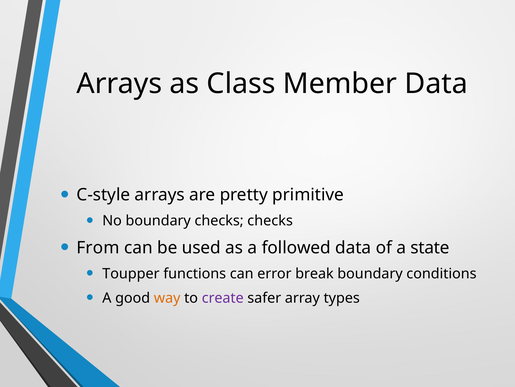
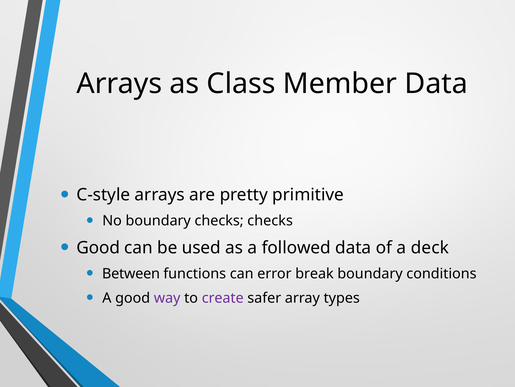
From at (98, 247): From -> Good
state: state -> deck
Toupper: Toupper -> Between
way colour: orange -> purple
